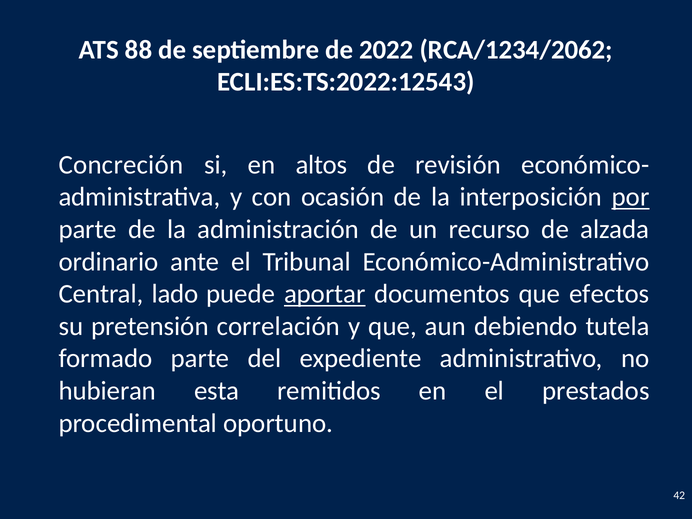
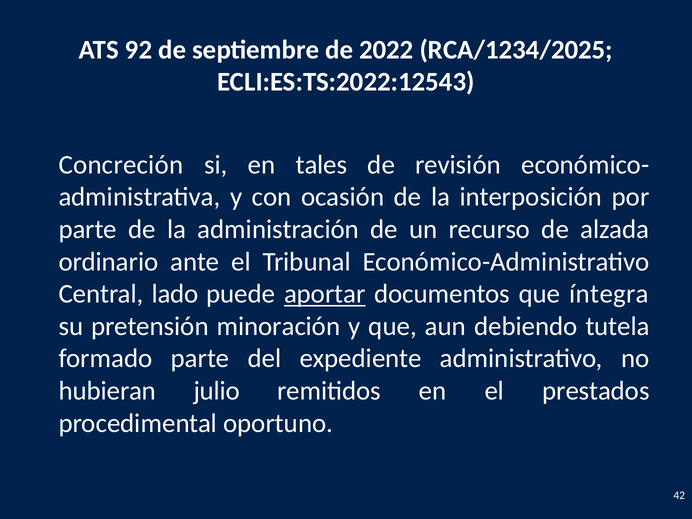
88: 88 -> 92
RCA/1234/2062: RCA/1234/2062 -> RCA/1234/2025
altos: altos -> tales
por underline: present -> none
efectos: efectos -> íntegra
correlación: correlación -> minoración
esta: esta -> julio
